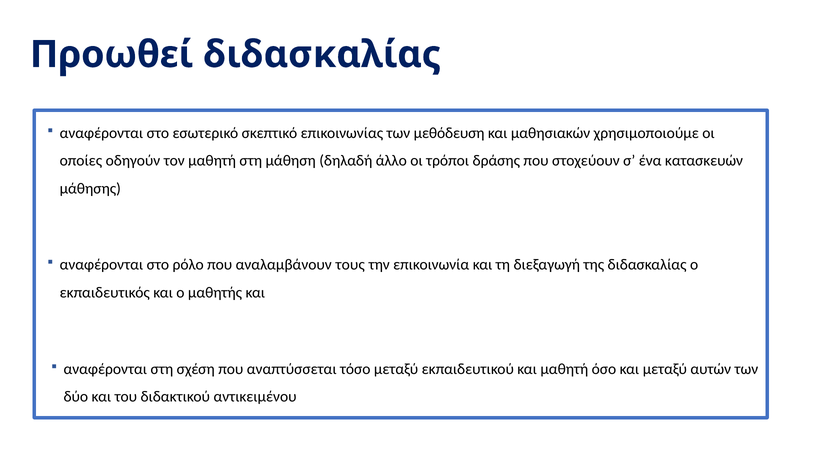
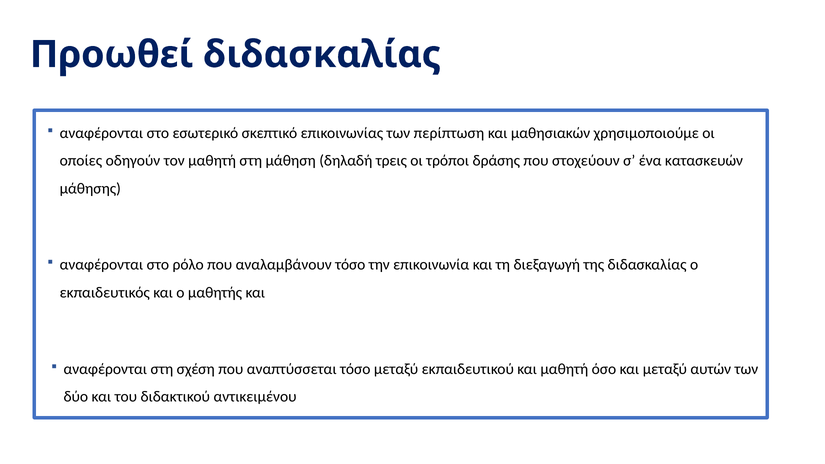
μεθόδευση: μεθόδευση -> περίπτωση
άλλο: άλλο -> τρεις
αναλαμβάνουν τους: τους -> τόσο
